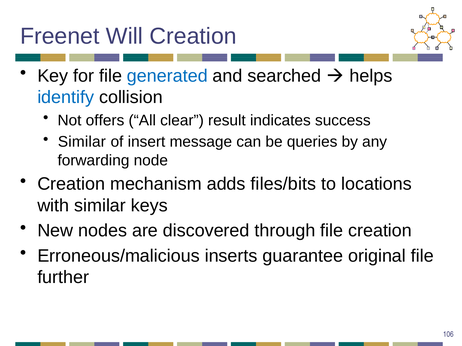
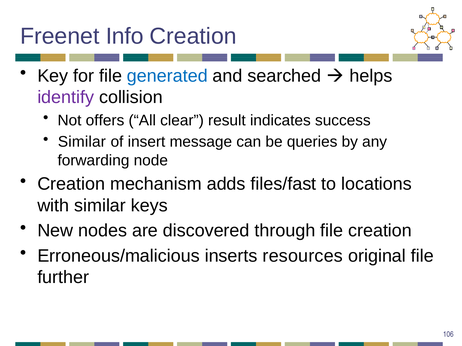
Will: Will -> Info
identify colour: blue -> purple
files/bits: files/bits -> files/fast
guarantee: guarantee -> resources
